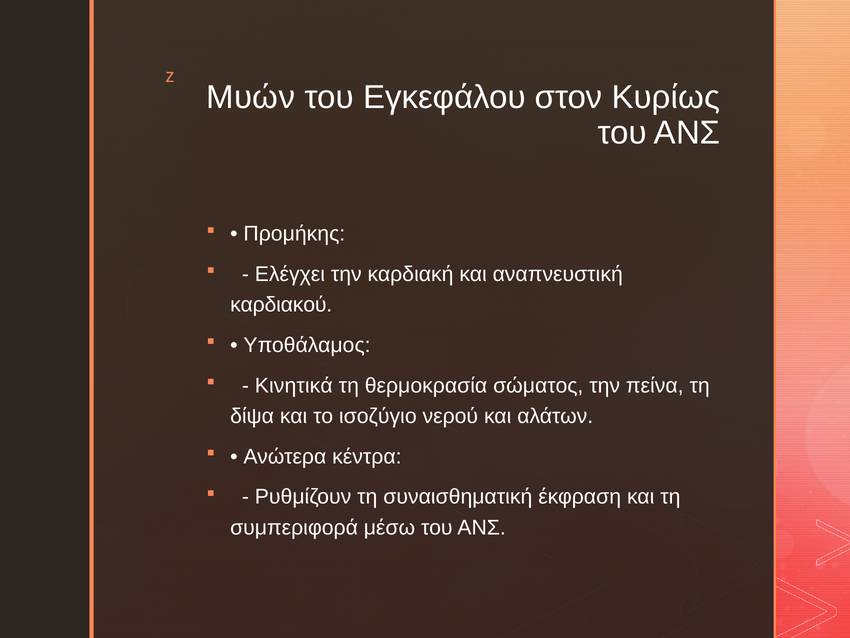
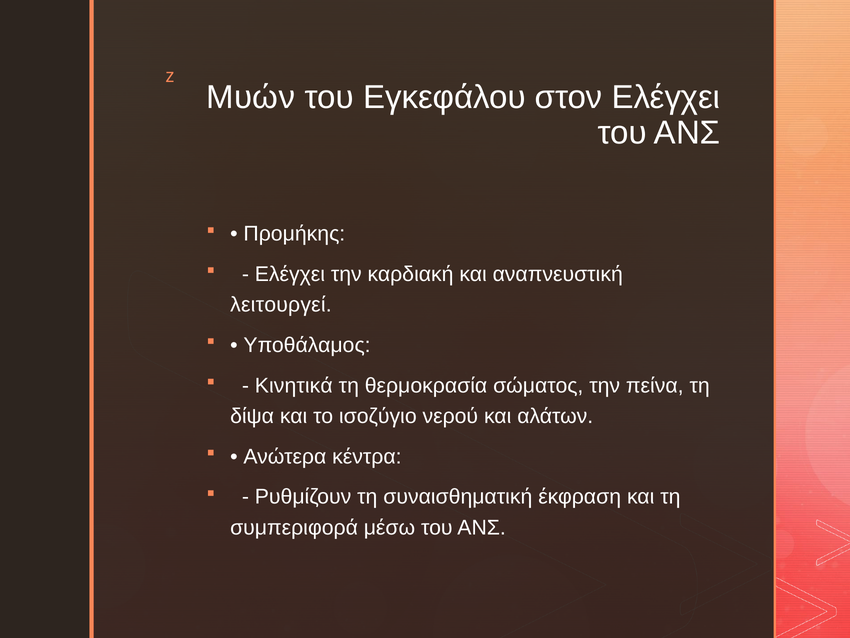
στον Κυρίως: Κυρίως -> Ελέγχει
καρδιακού: καρδιακού -> λειτουργεί
